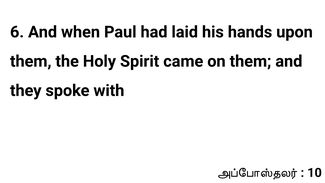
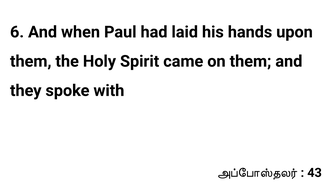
10: 10 -> 43
